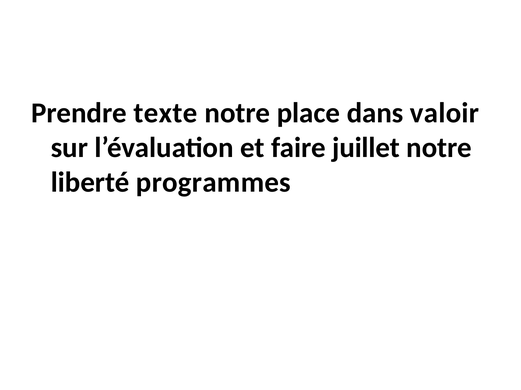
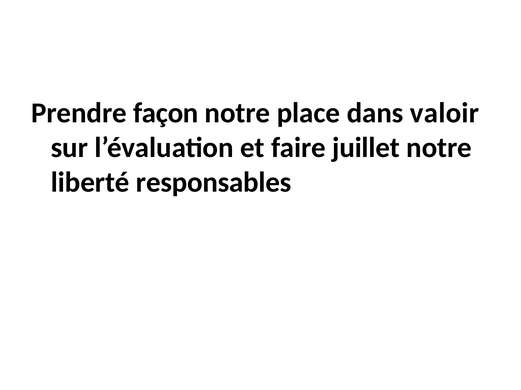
texte: texte -> façon
programmes: programmes -> responsables
